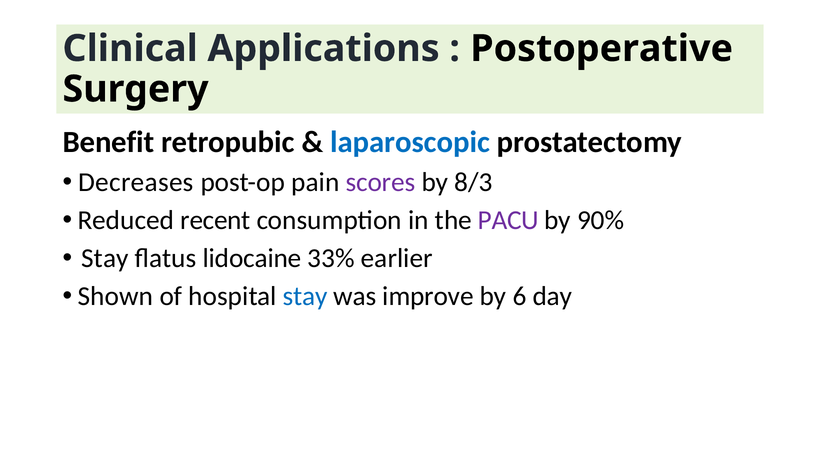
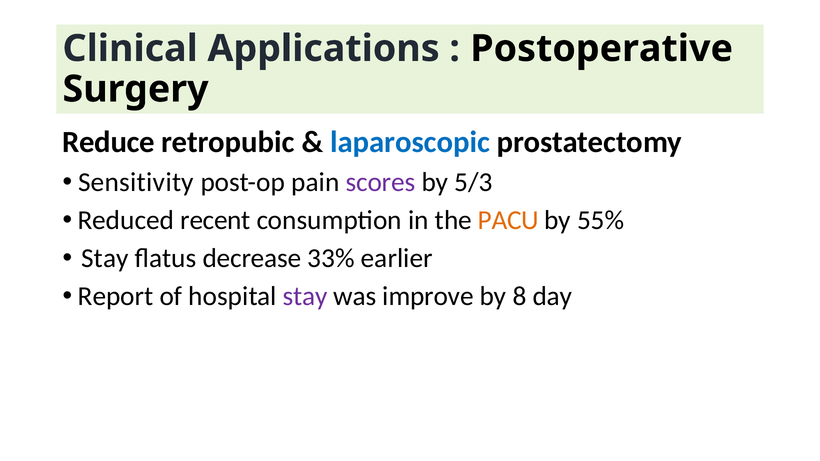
Benefit: Benefit -> Reduce
Decreases: Decreases -> Sensitivity
8/3: 8/3 -> 5/3
PACU colour: purple -> orange
90%: 90% -> 55%
lidocaine: lidocaine -> decrease
Shown: Shown -> Report
stay at (305, 296) colour: blue -> purple
6: 6 -> 8
